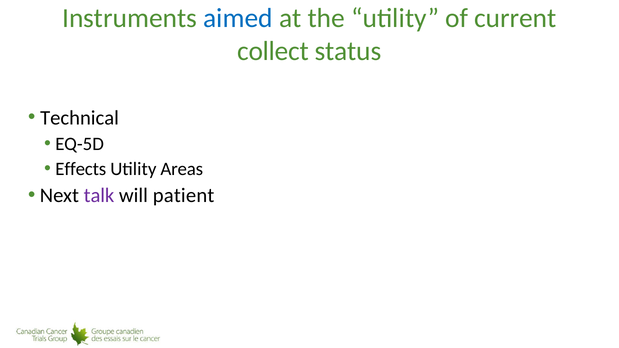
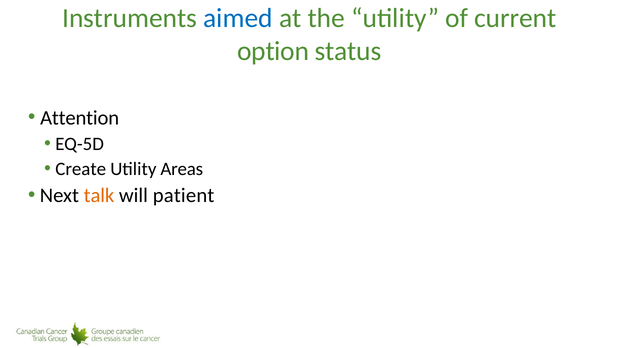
collect: collect -> option
Technical: Technical -> Attention
Effects: Effects -> Create
talk colour: purple -> orange
